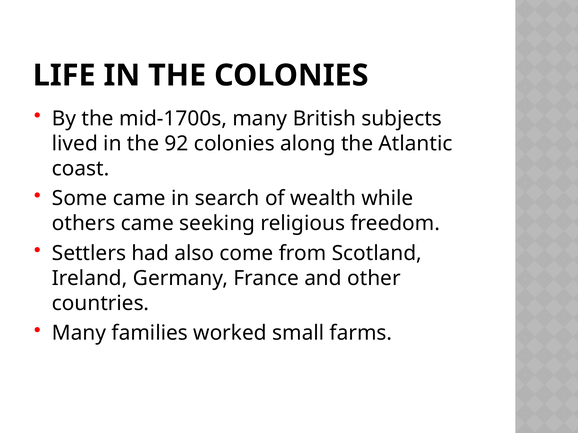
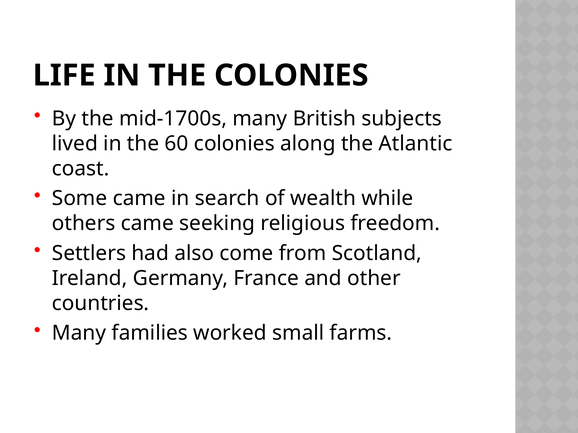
92: 92 -> 60
